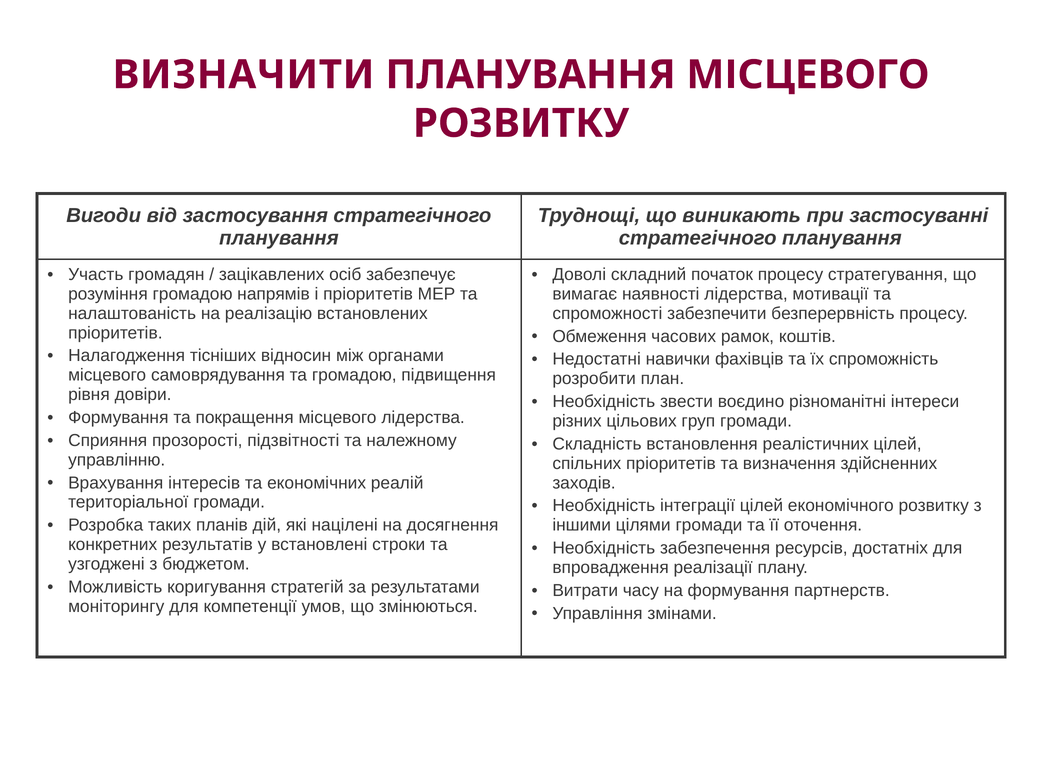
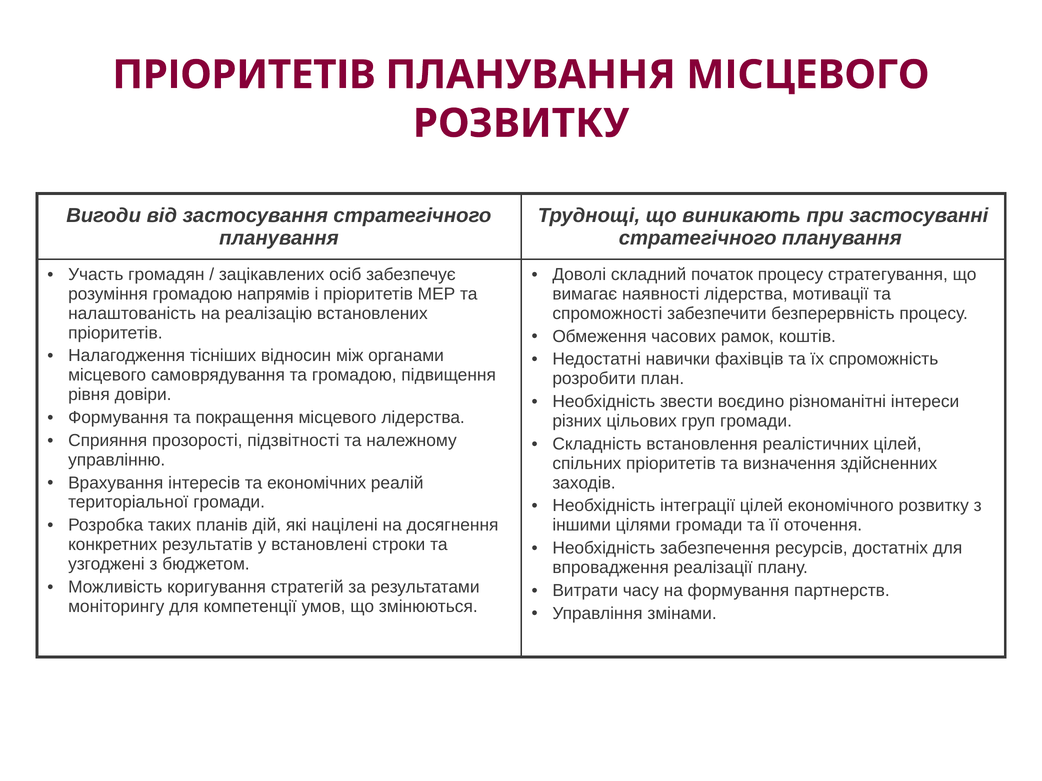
ВИЗНАЧИТИ at (244, 75): ВИЗНАЧИТИ -> ПРІОРИТЕТІВ
